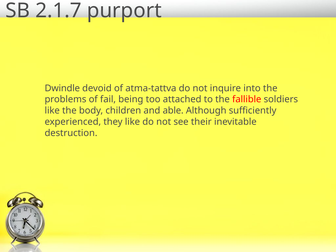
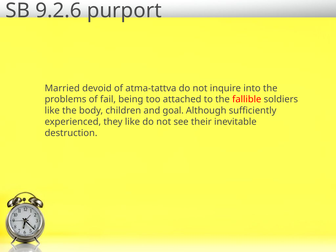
2.1.7: 2.1.7 -> 9.2.6
Dwindle: Dwindle -> Married
able: able -> goal
